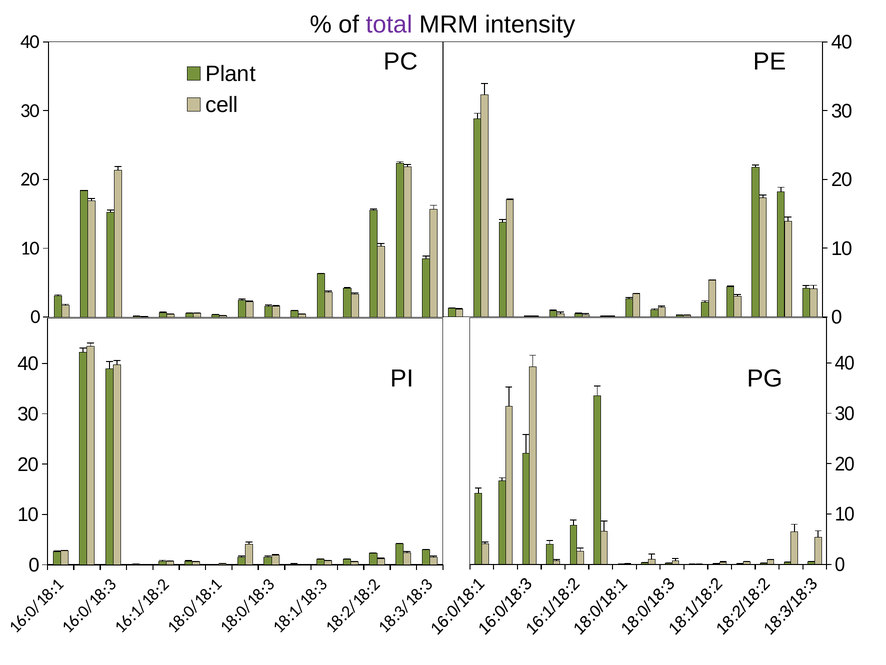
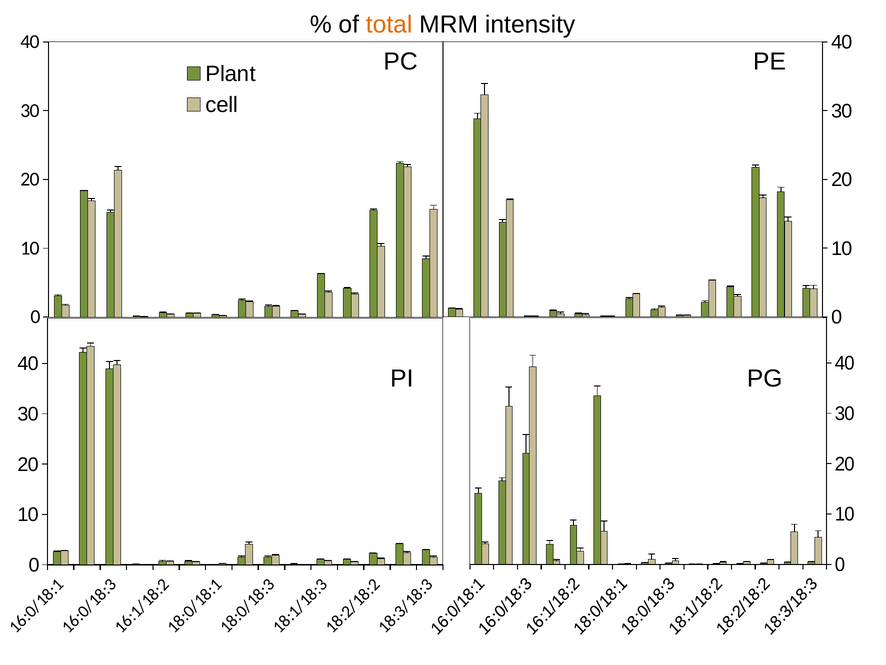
total colour: purple -> orange
